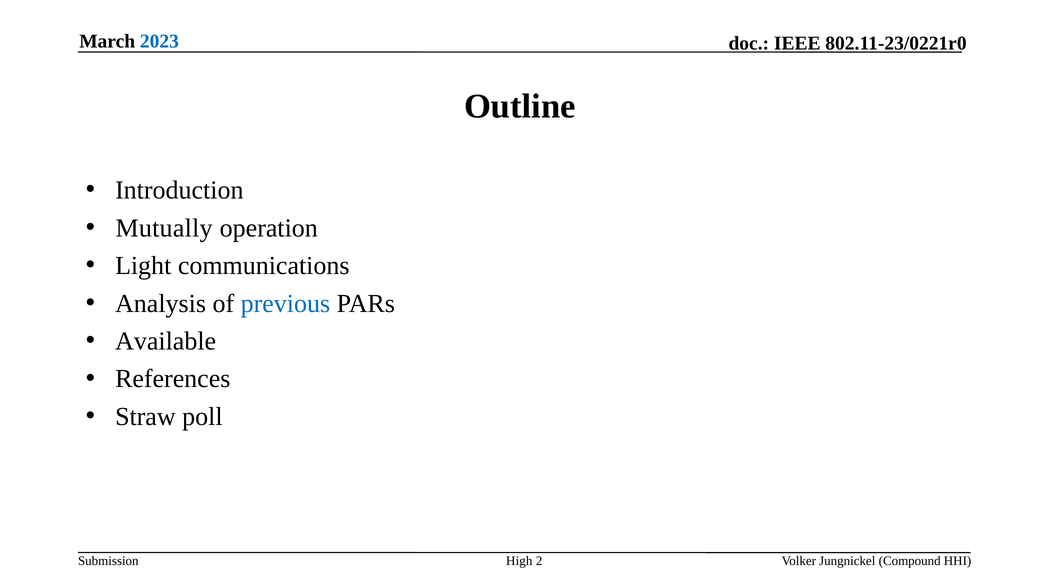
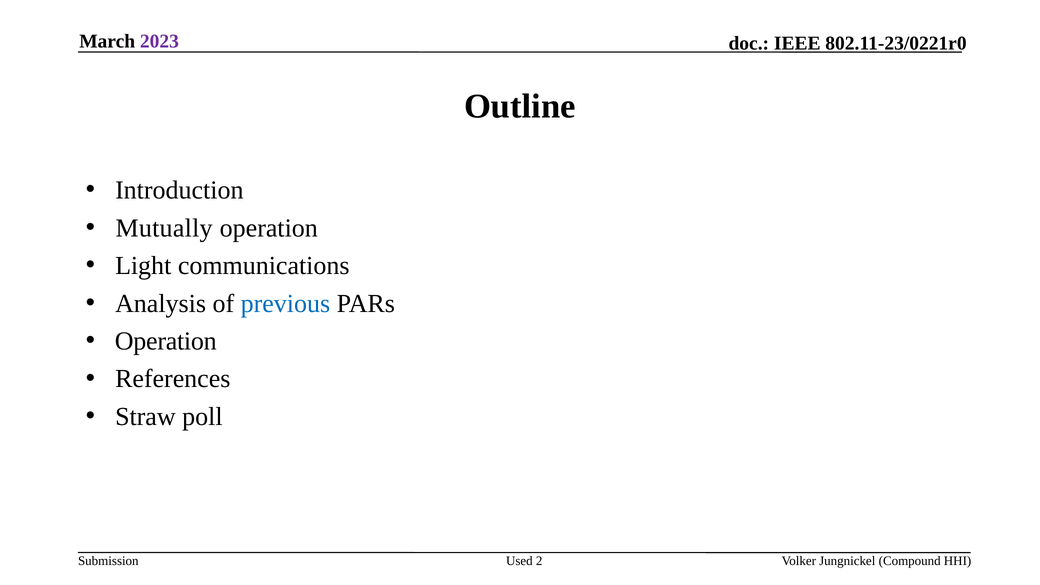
2023 colour: blue -> purple
Available at (166, 341): Available -> Operation
High: High -> Used
